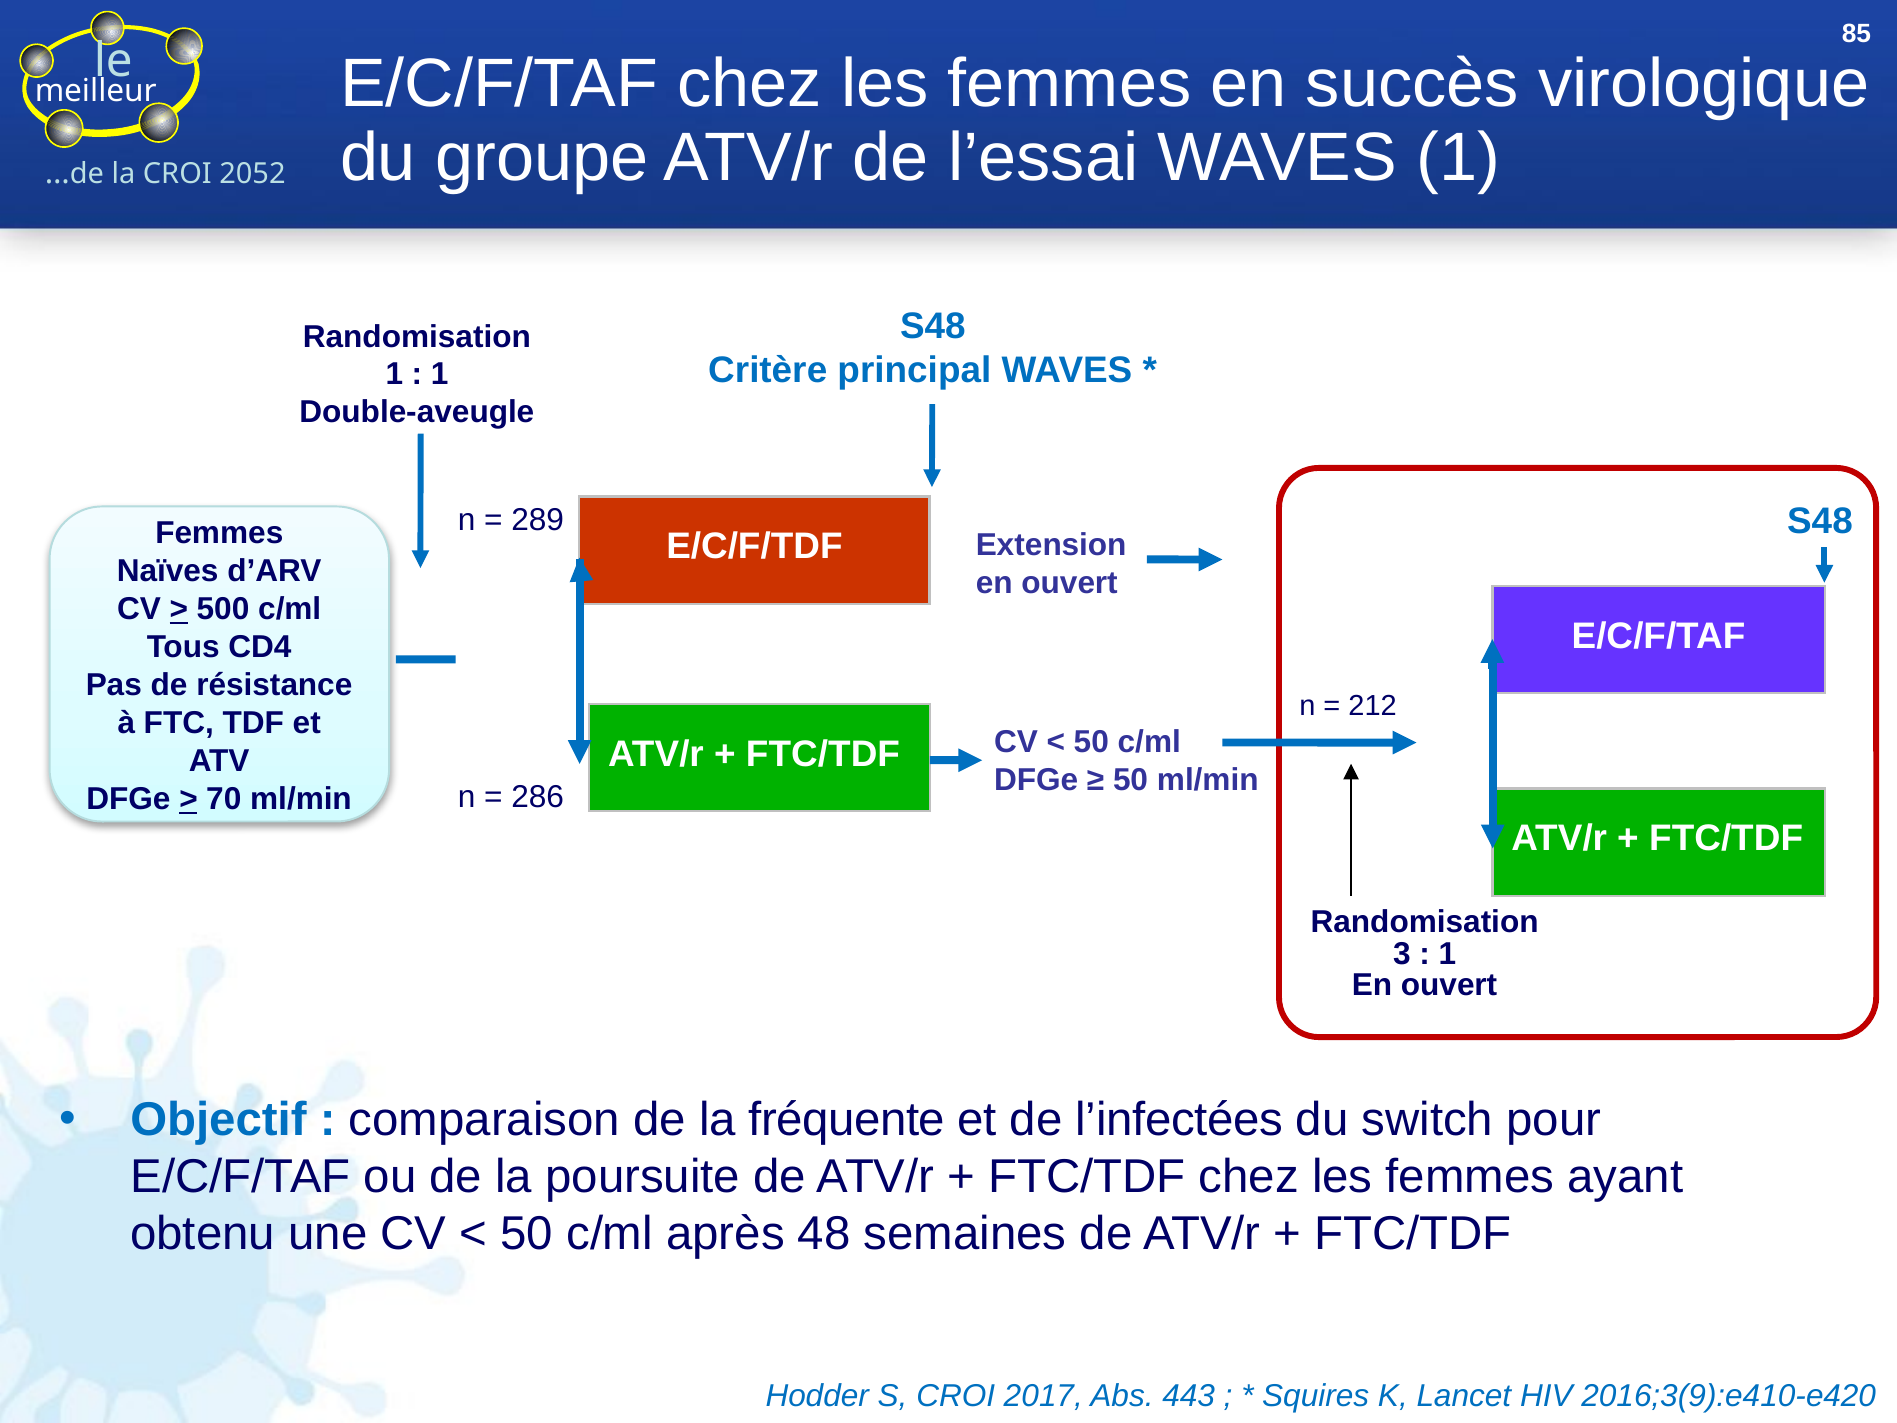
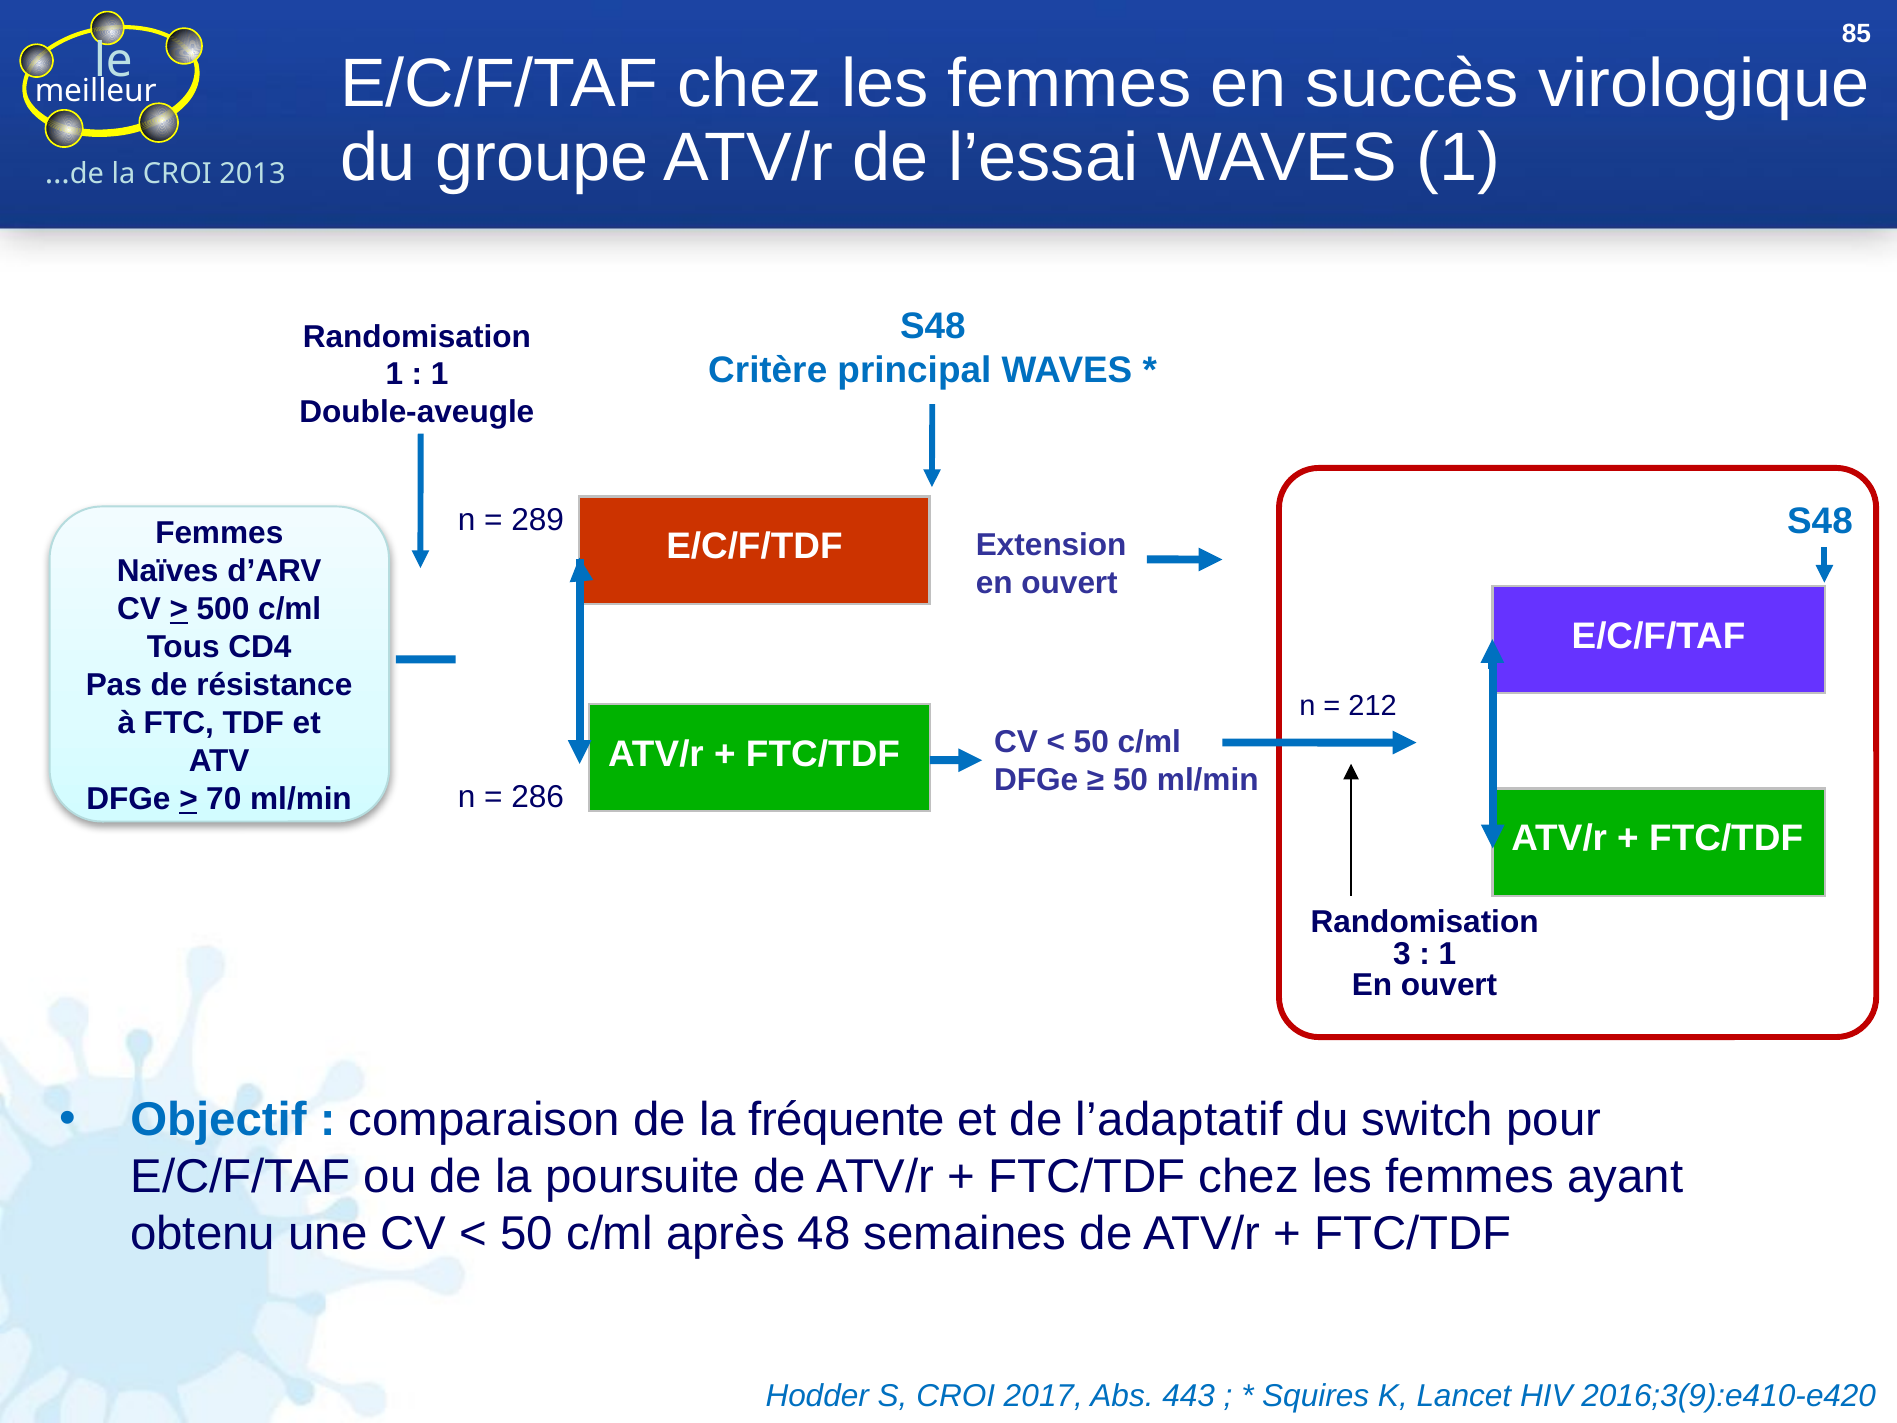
2052: 2052 -> 2013
l’infectées: l’infectées -> l’adaptatif
